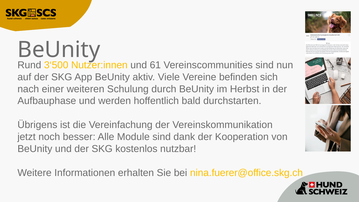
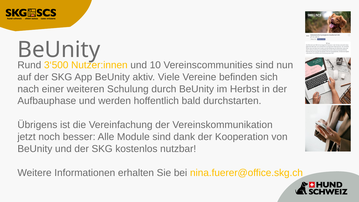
61: 61 -> 10
